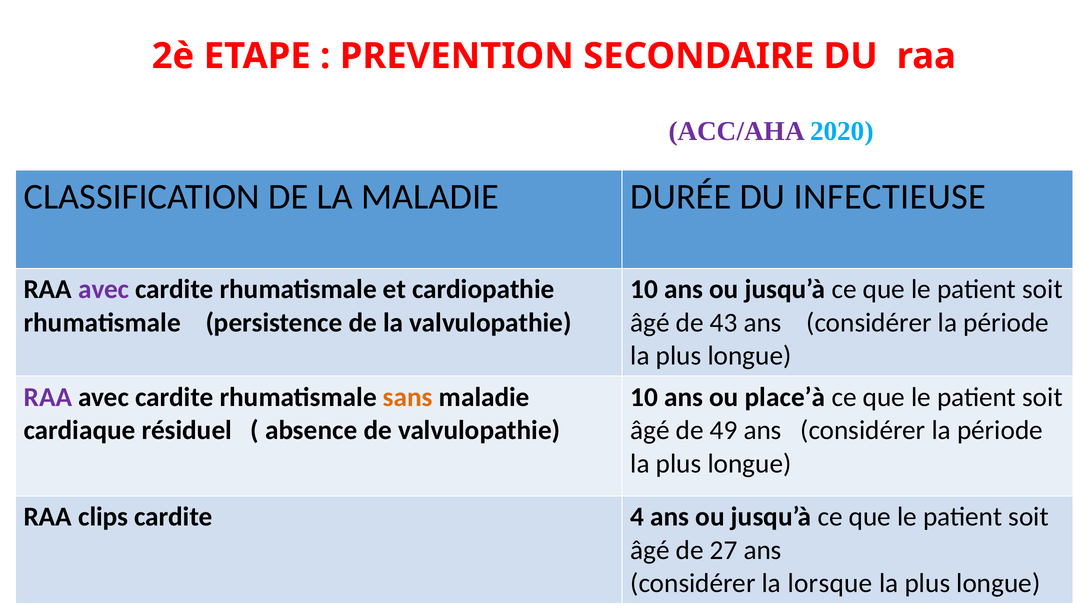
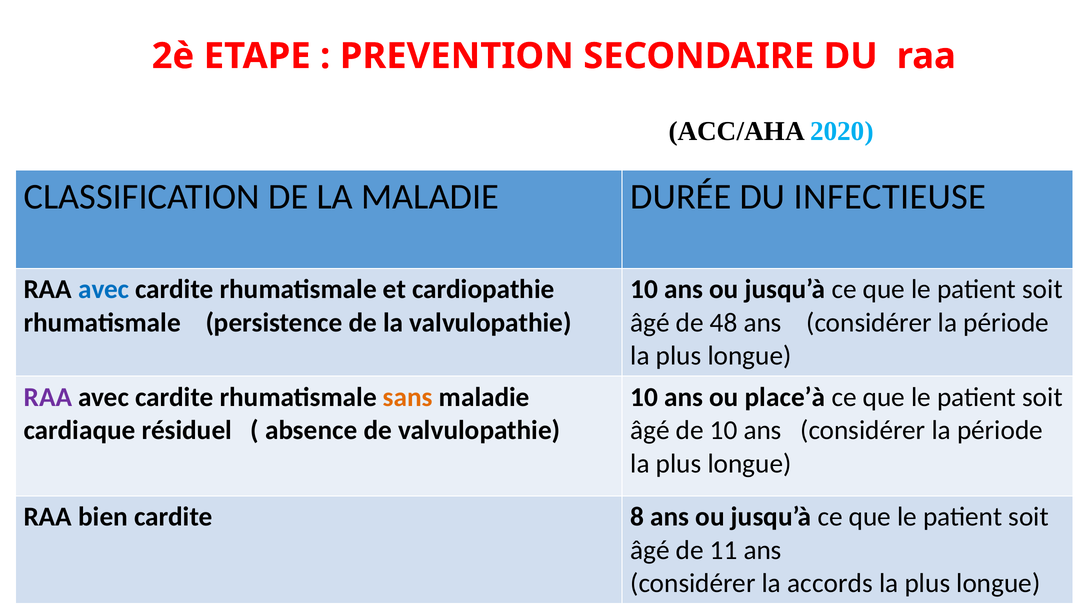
ACC/AHA colour: purple -> black
avec at (104, 290) colour: purple -> blue
43: 43 -> 48
de 49: 49 -> 10
clips: clips -> bien
4: 4 -> 8
27: 27 -> 11
lorsque: lorsque -> accords
